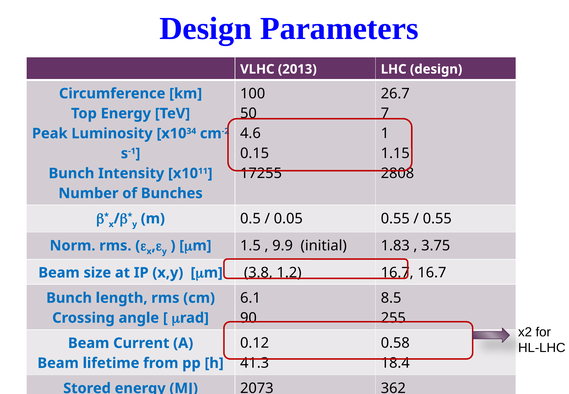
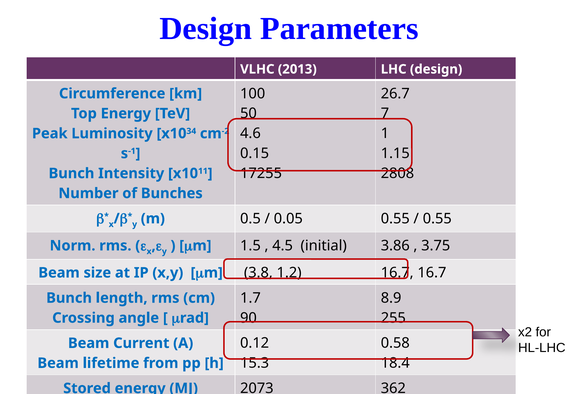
9.9: 9.9 -> 4.5
1.83: 1.83 -> 3.86
6.1: 6.1 -> 1.7
8.5: 8.5 -> 8.9
41.3: 41.3 -> 15.3
